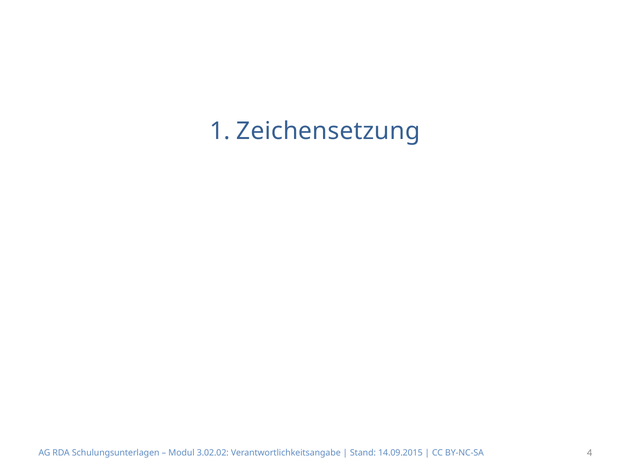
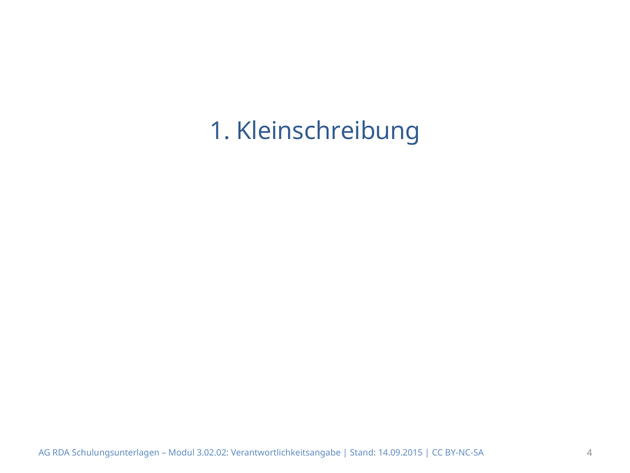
Zeichensetzung: Zeichensetzung -> Kleinschreibung
